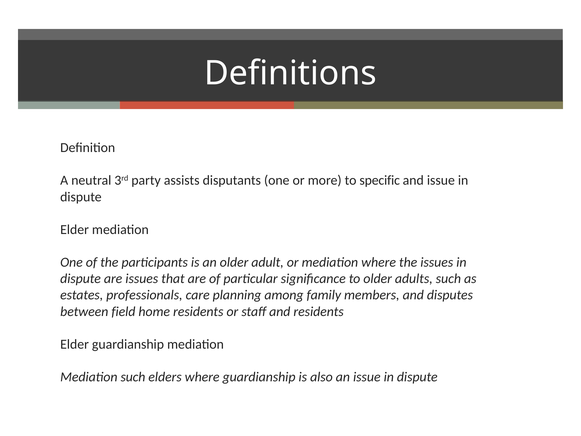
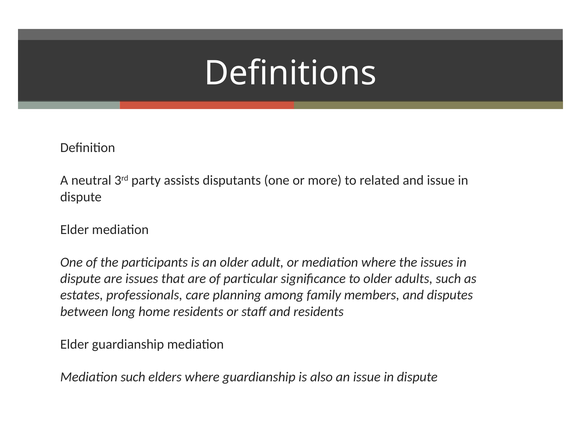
specific: specific -> related
field: field -> long
